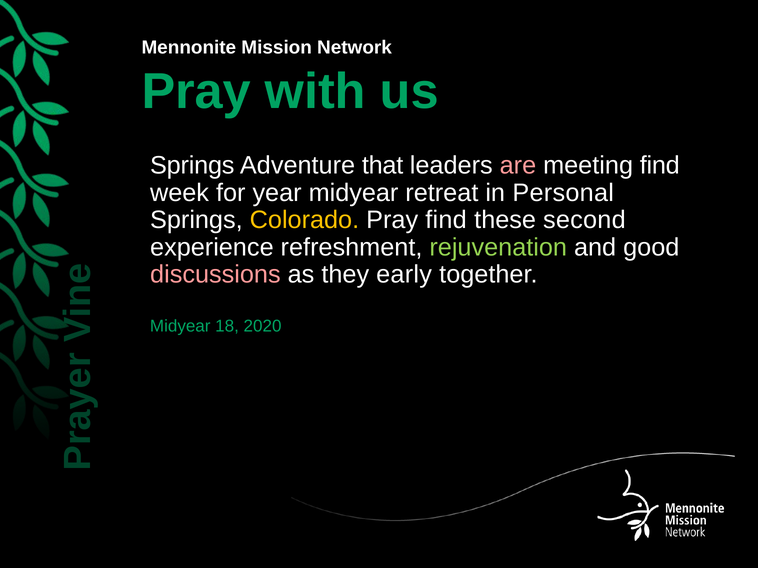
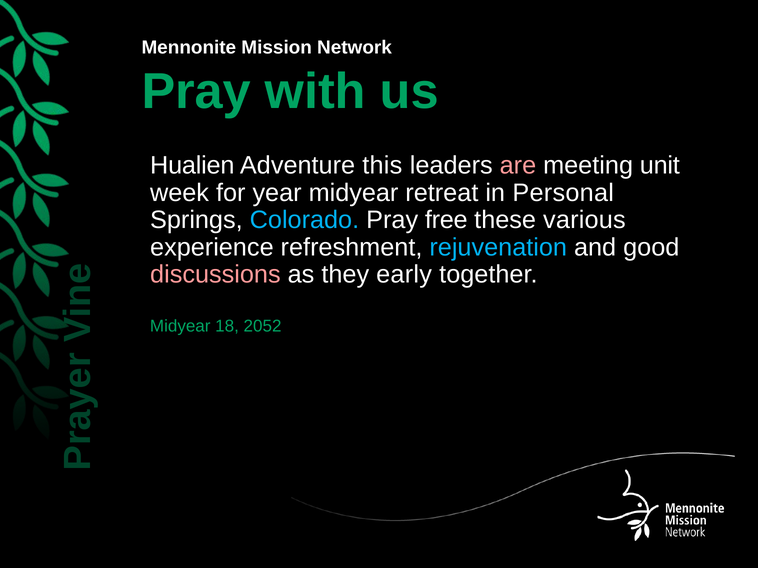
Springs at (192, 166): Springs -> Hualien
that: that -> this
meeting find: find -> unit
Colorado colour: yellow -> light blue
Pray find: find -> free
second: second -> various
rejuvenation colour: light green -> light blue
2020: 2020 -> 2052
